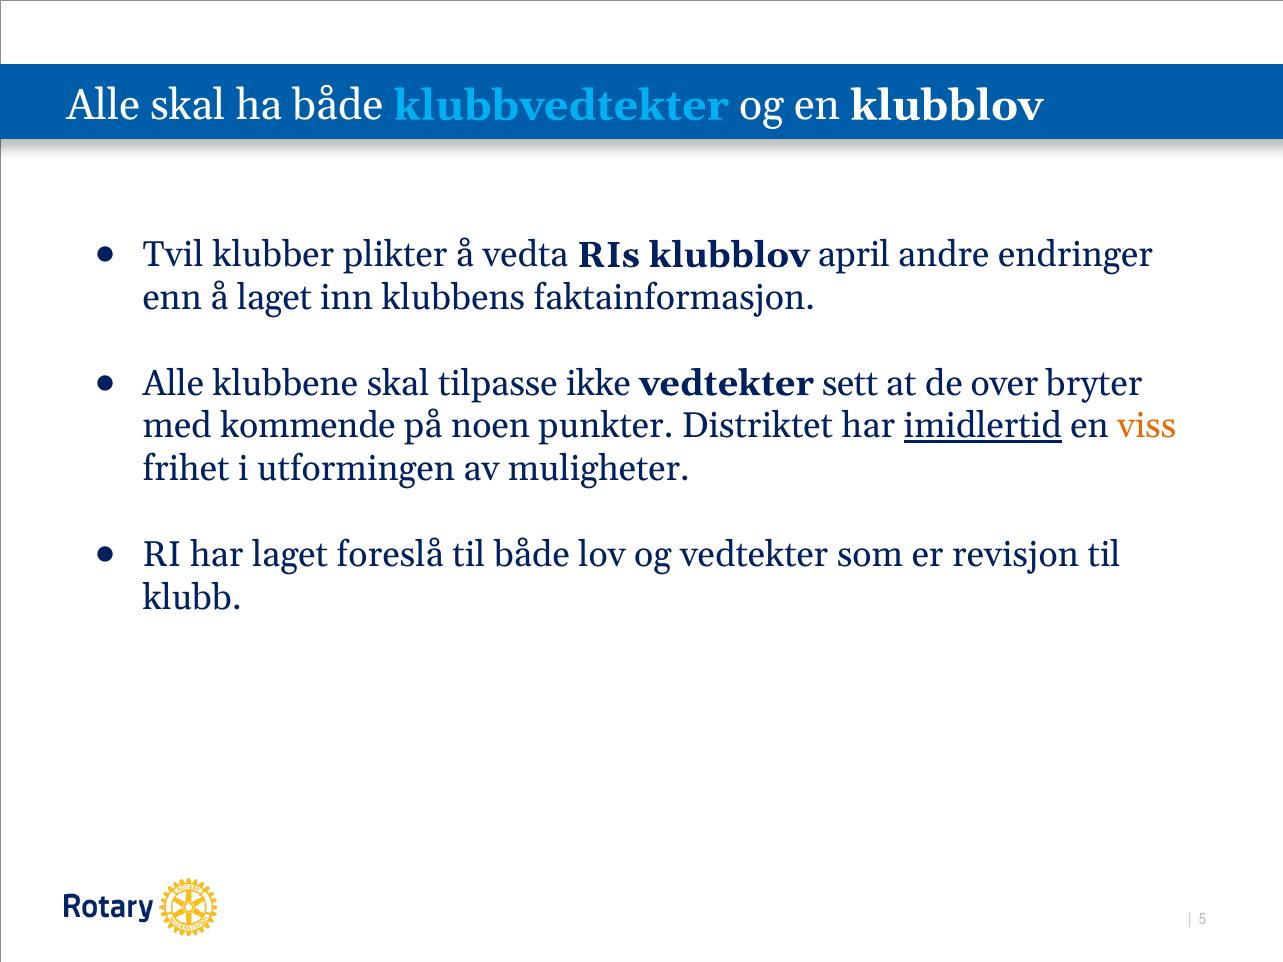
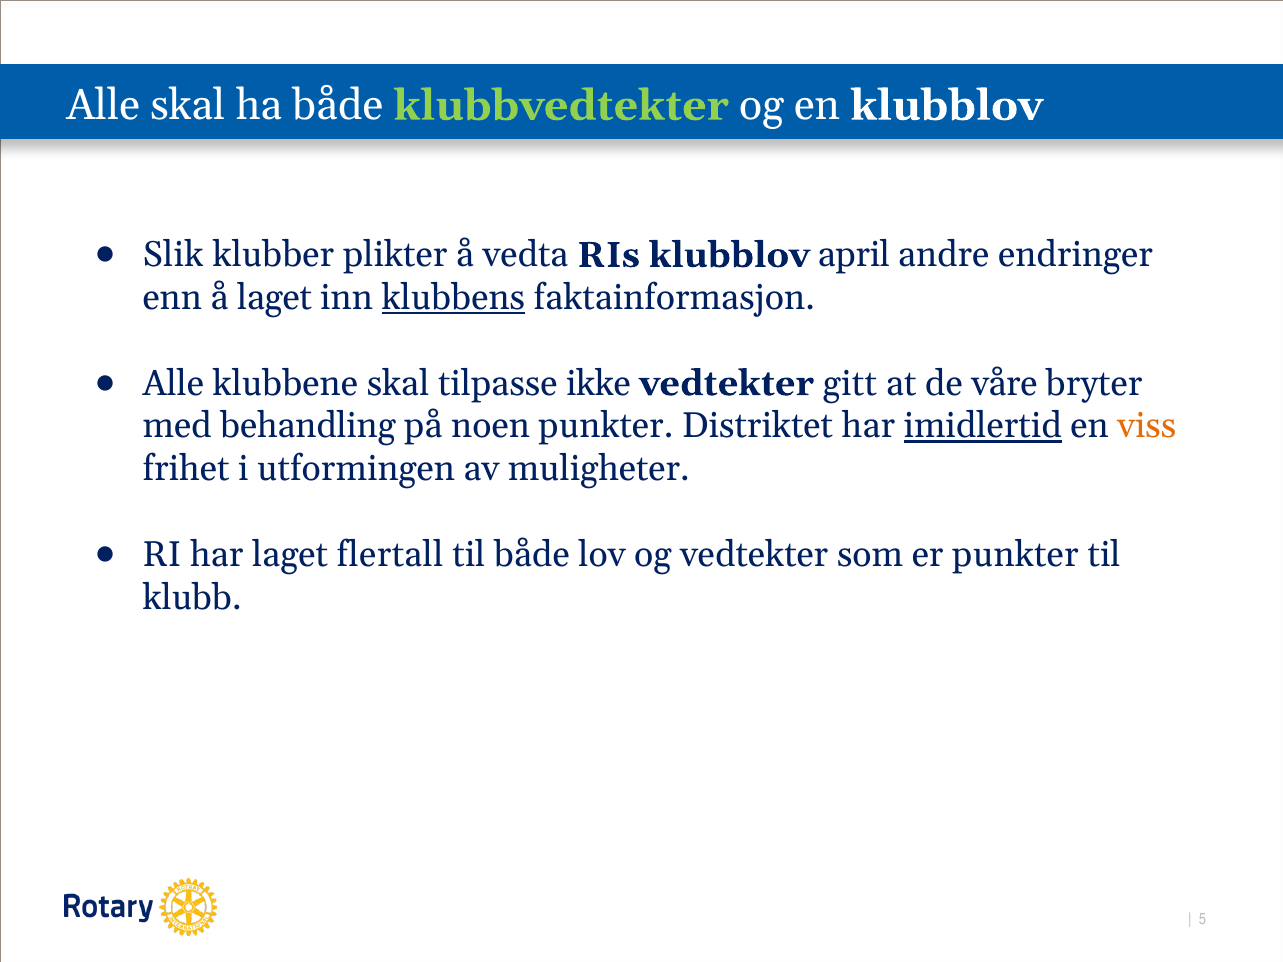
klubbvedtekter colour: light blue -> light green
Tvil: Tvil -> Slik
klubbens underline: none -> present
sett: sett -> gitt
over: over -> våre
kommende: kommende -> behandling
foreslå: foreslå -> flertall
er revisjon: revisjon -> punkter
